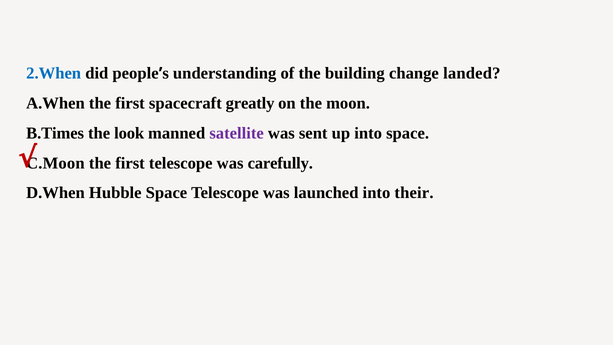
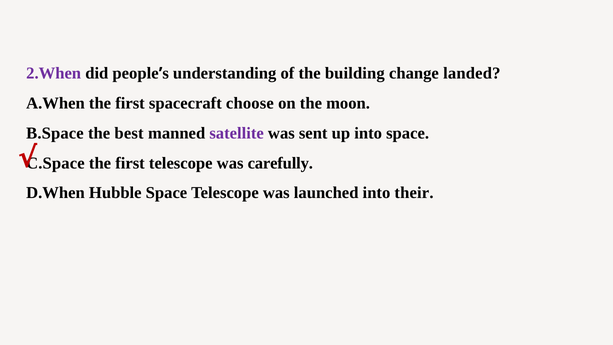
2.When colour: blue -> purple
greatly: greatly -> choose
B.Times: B.Times -> B.Space
look: look -> best
C.Moon: C.Moon -> C.Space
